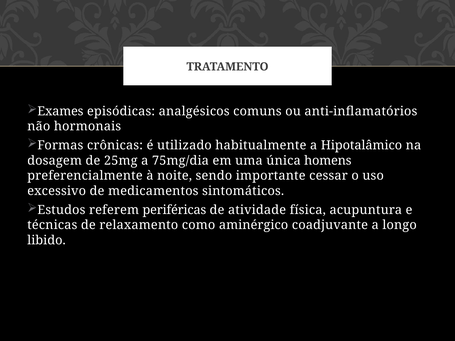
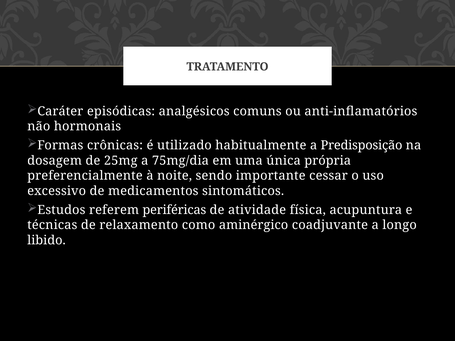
Exames: Exames -> Caráter
Hipotalâmico: Hipotalâmico -> Predisposição
homens: homens -> própria
